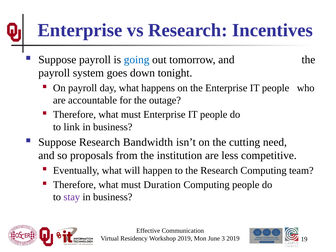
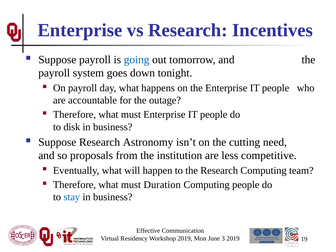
link: link -> disk
Bandwidth: Bandwidth -> Astronomy
stay colour: purple -> blue
